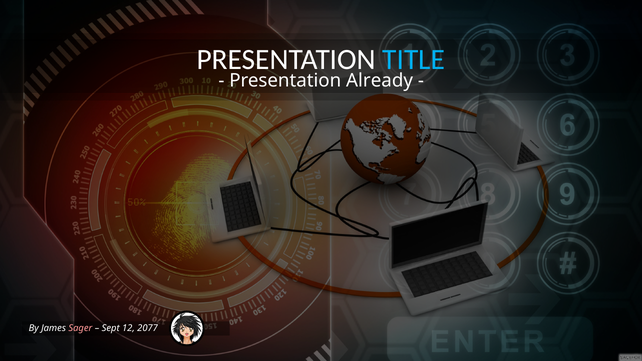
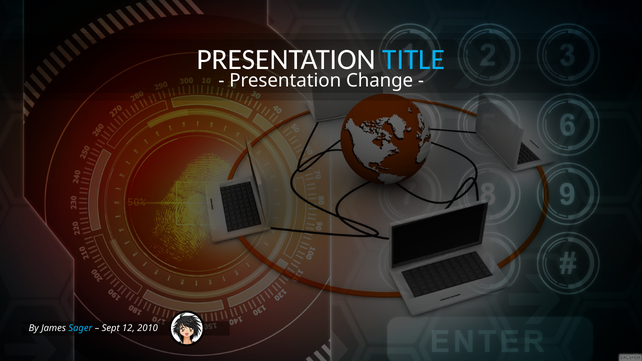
Already: Already -> Change
Sager colour: pink -> light blue
2077: 2077 -> 2010
